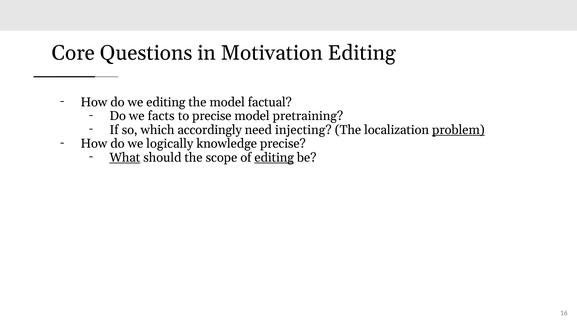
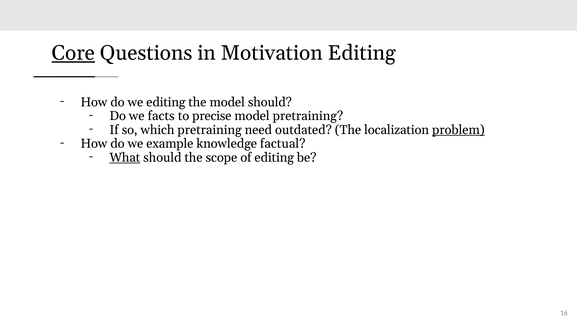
Core underline: none -> present
model factual: factual -> should
which accordingly: accordingly -> pretraining
injecting: injecting -> outdated
logically: logically -> example
knowledge precise: precise -> factual
editing at (274, 157) underline: present -> none
